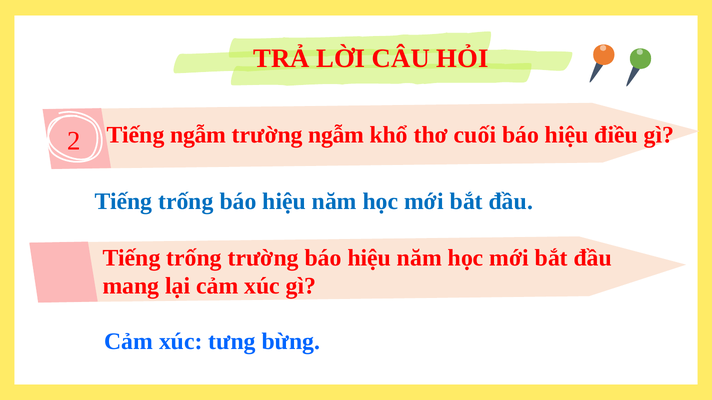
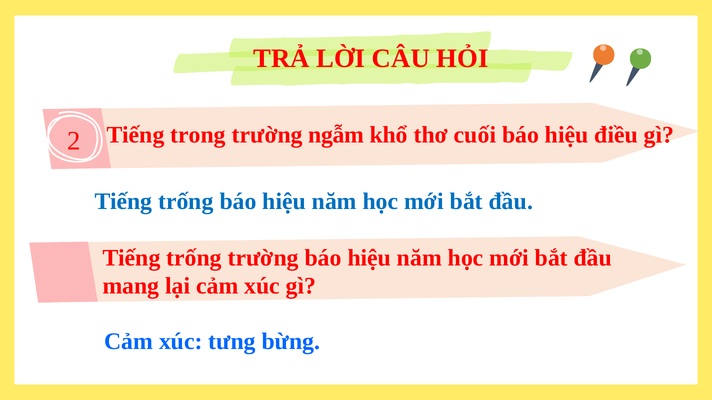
Tiếng ngẫm: ngẫm -> trong
